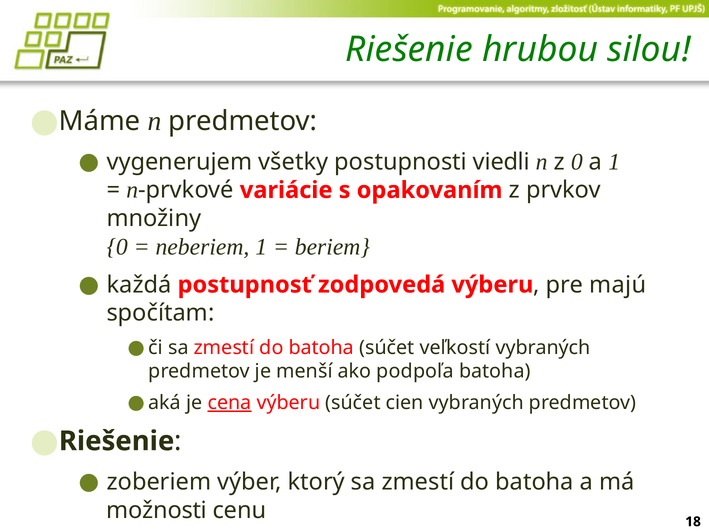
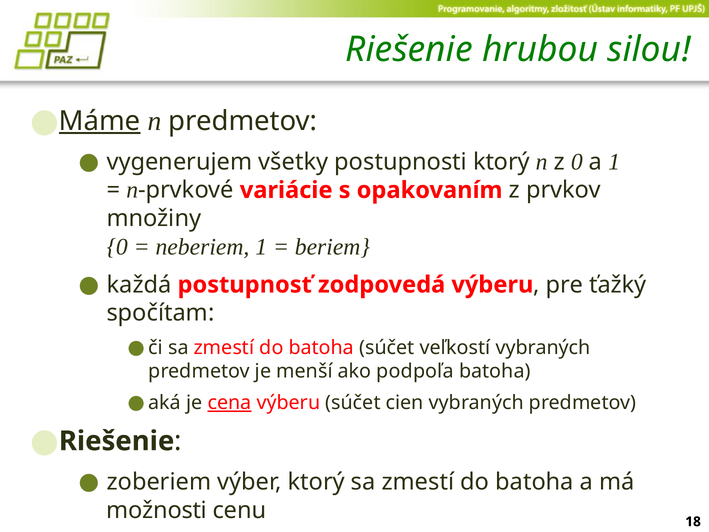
Máme underline: none -> present
postupnosti viedli: viedli -> ktorý
majú: majú -> ťažký
